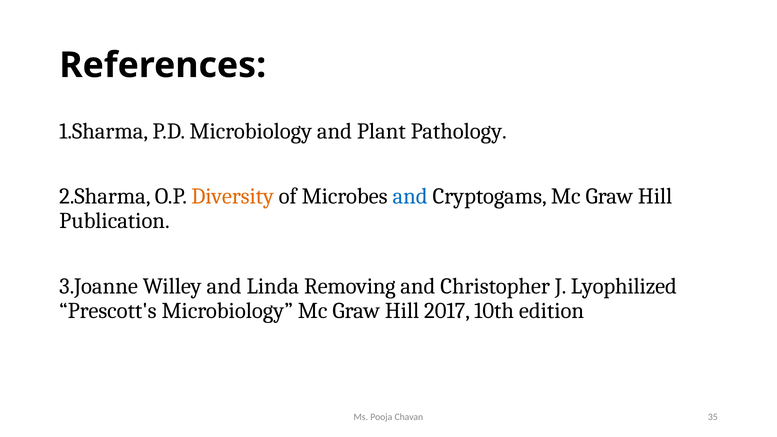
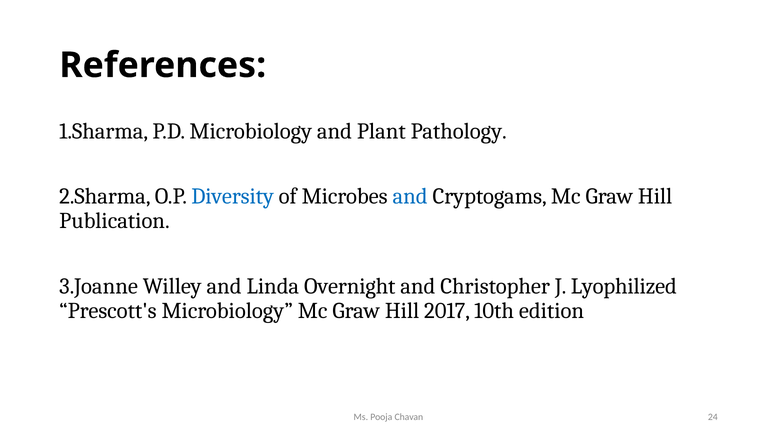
Diversity colour: orange -> blue
Removing: Removing -> Overnight
35: 35 -> 24
